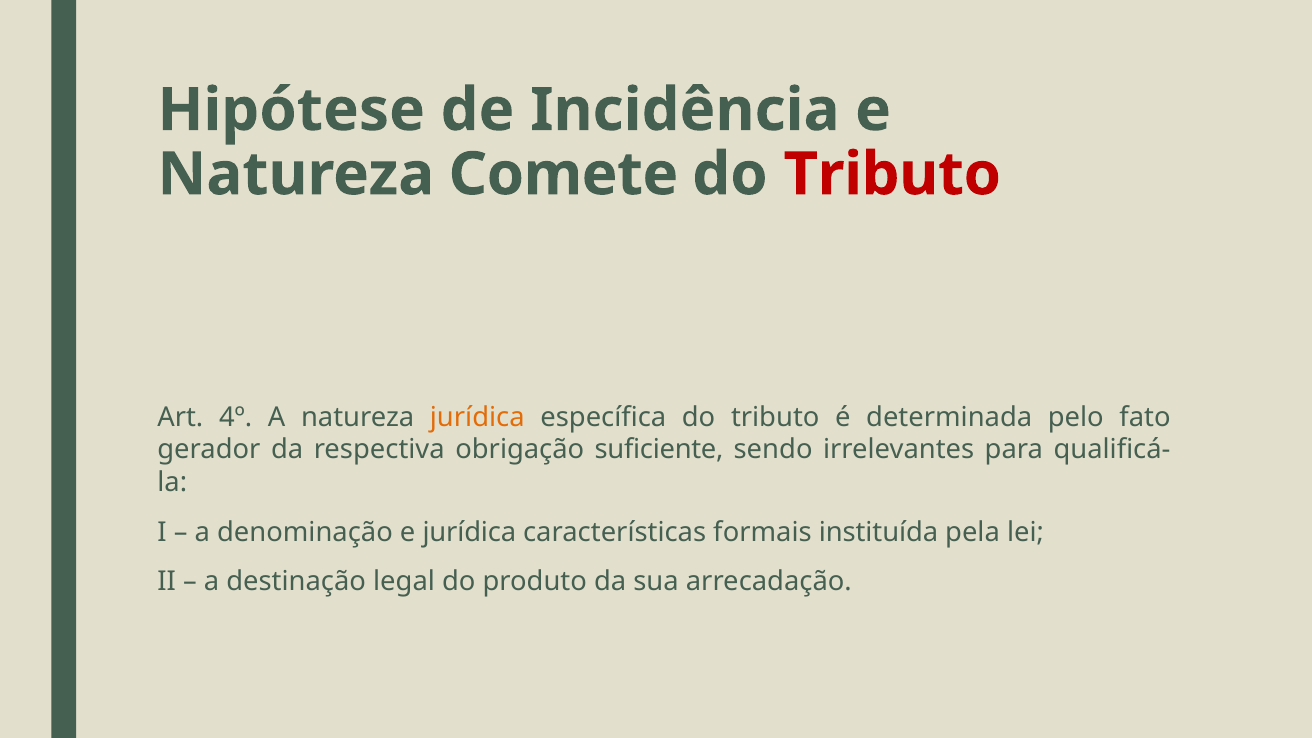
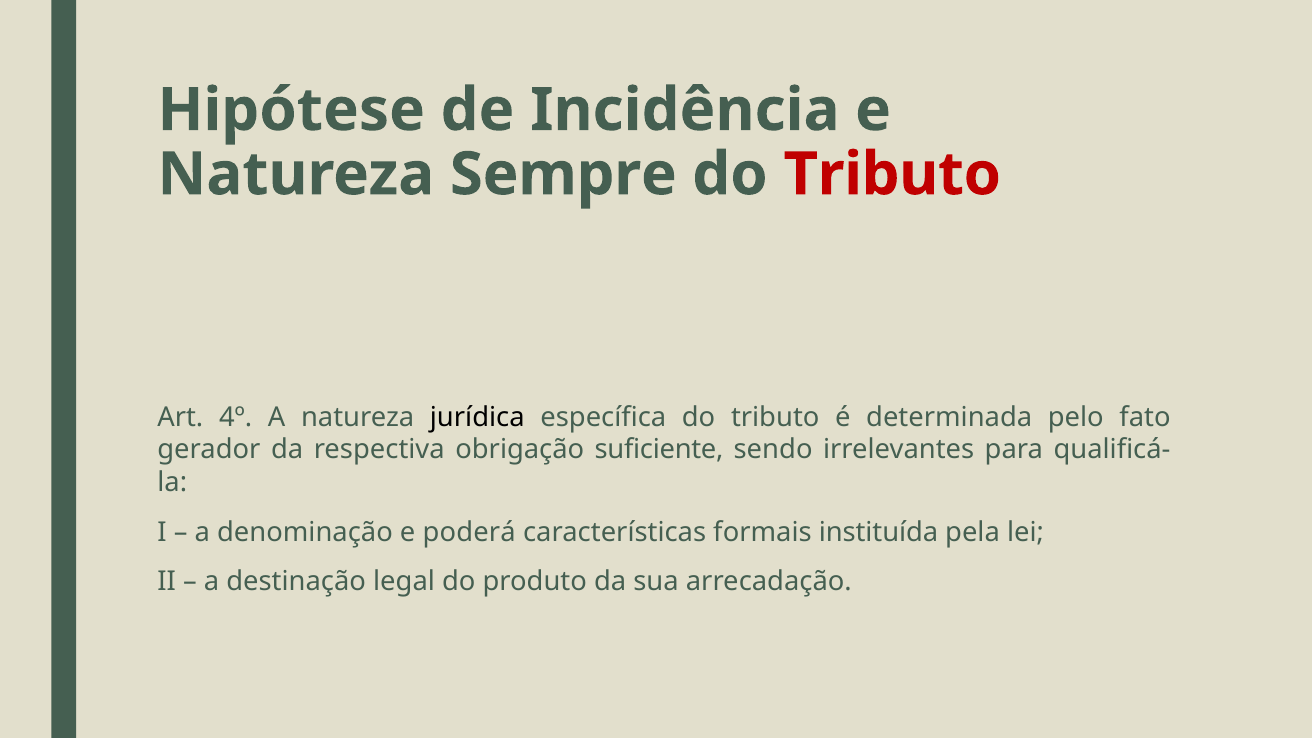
Comete: Comete -> Sempre
jurídica at (477, 417) colour: orange -> black
e jurídica: jurídica -> poderá
